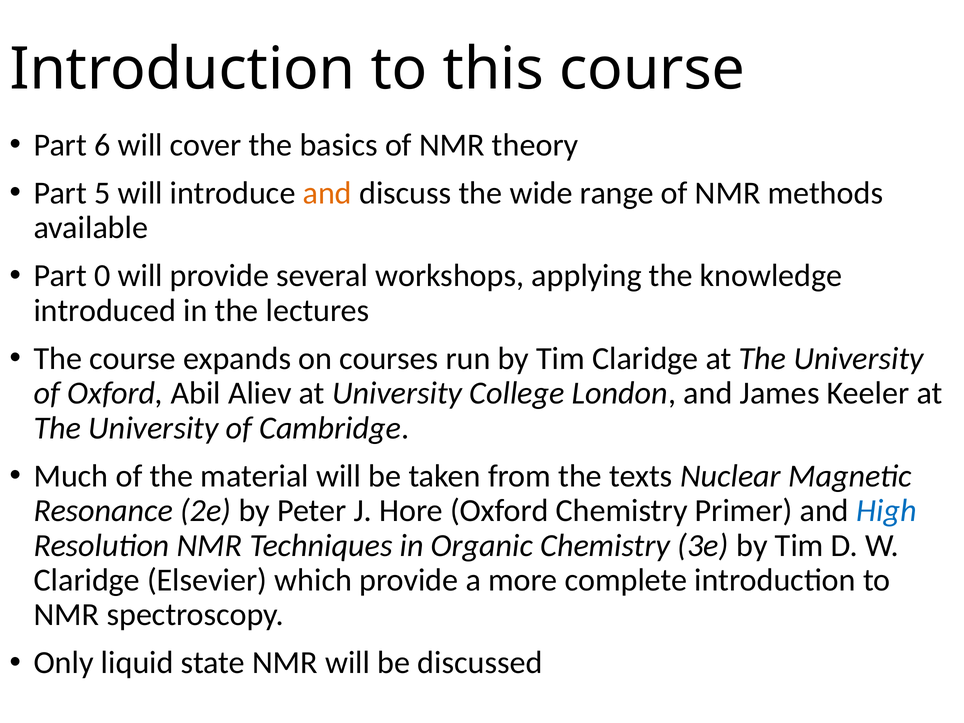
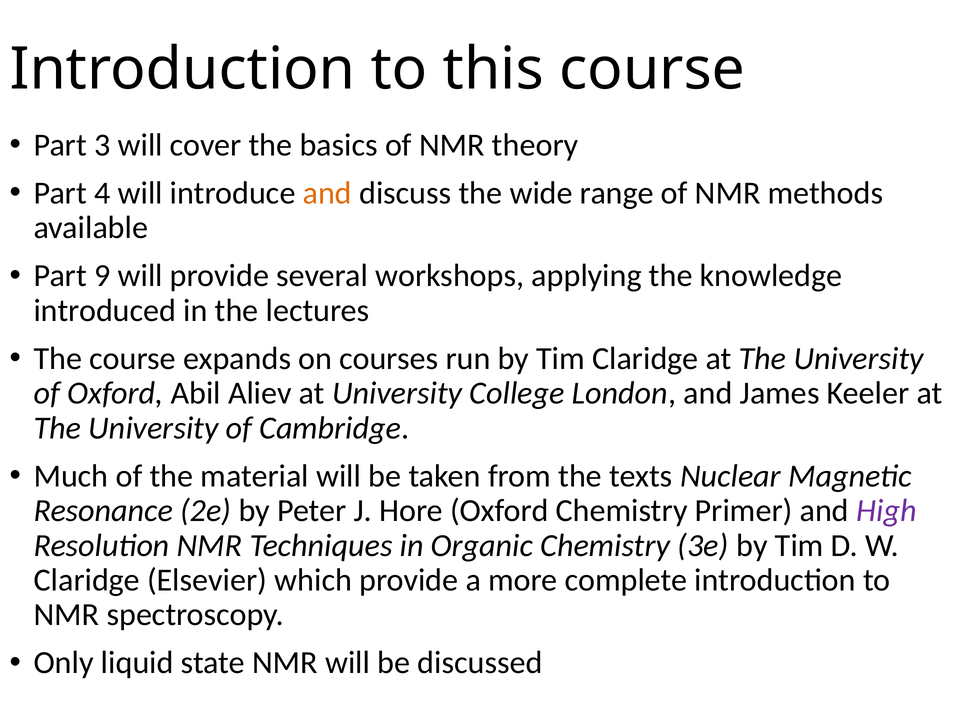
6: 6 -> 3
5: 5 -> 4
0: 0 -> 9
High colour: blue -> purple
